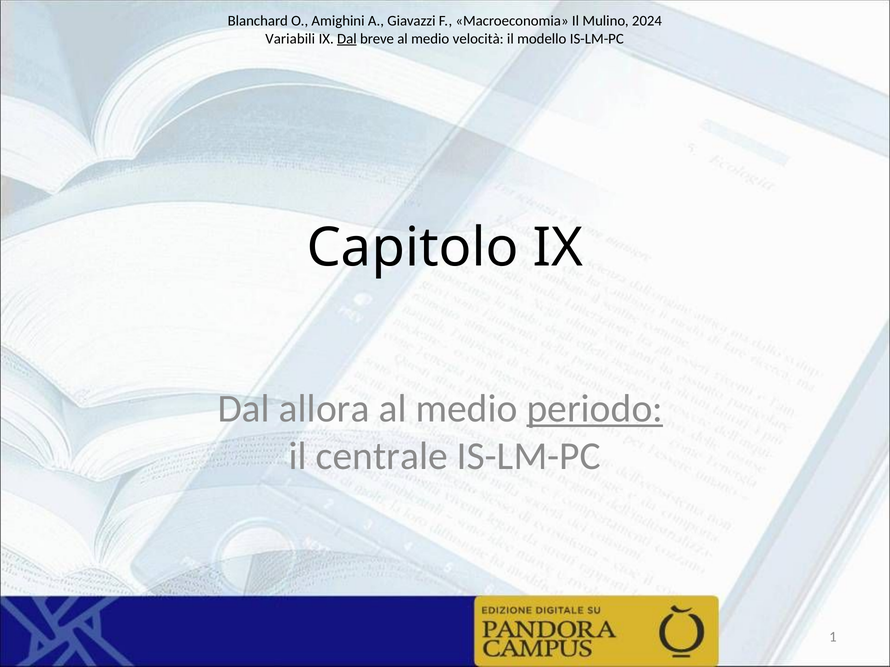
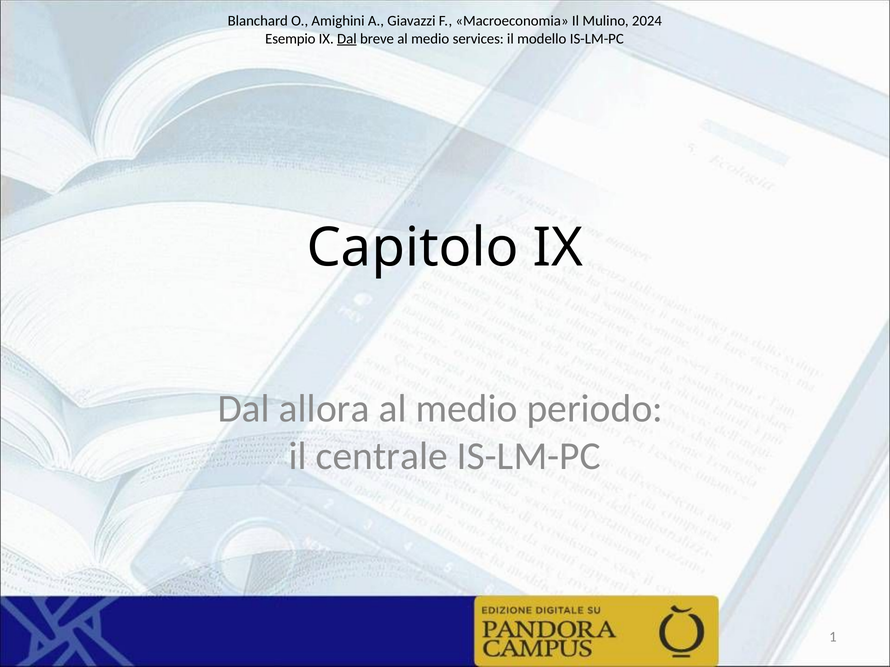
Variabili: Variabili -> Esempio
velocità: velocità -> services
periodo underline: present -> none
